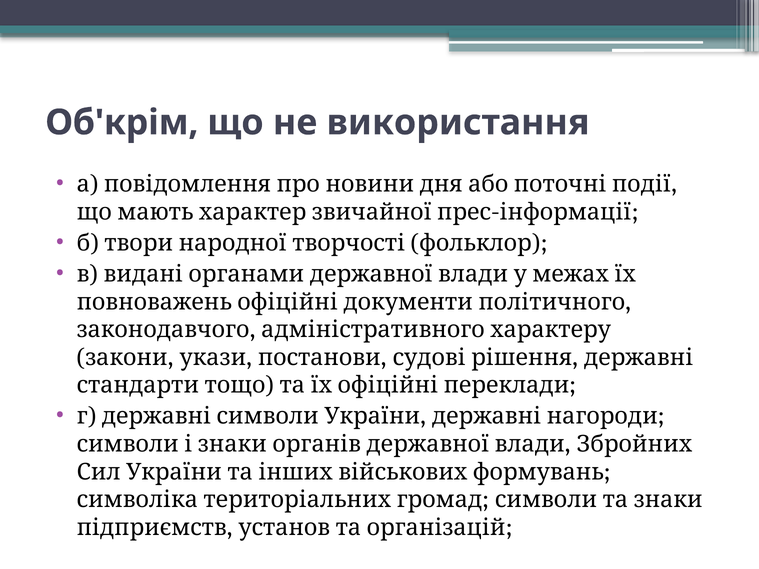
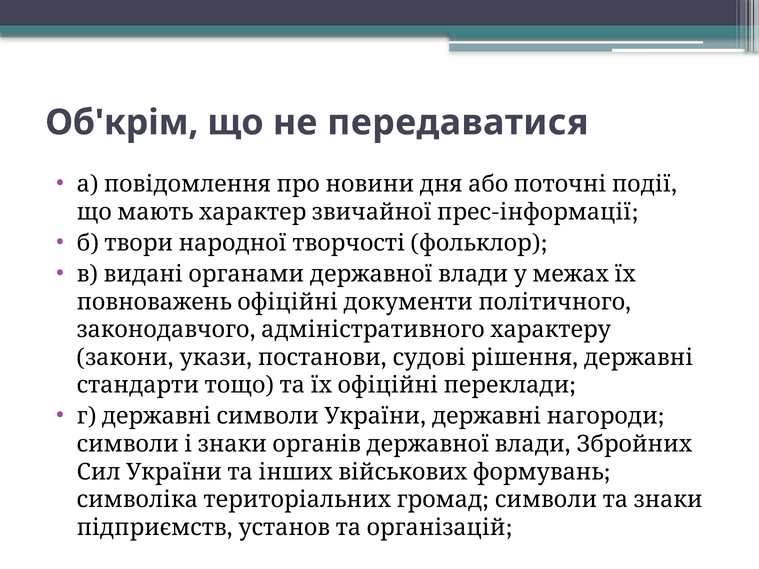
використання: використання -> передаватися
